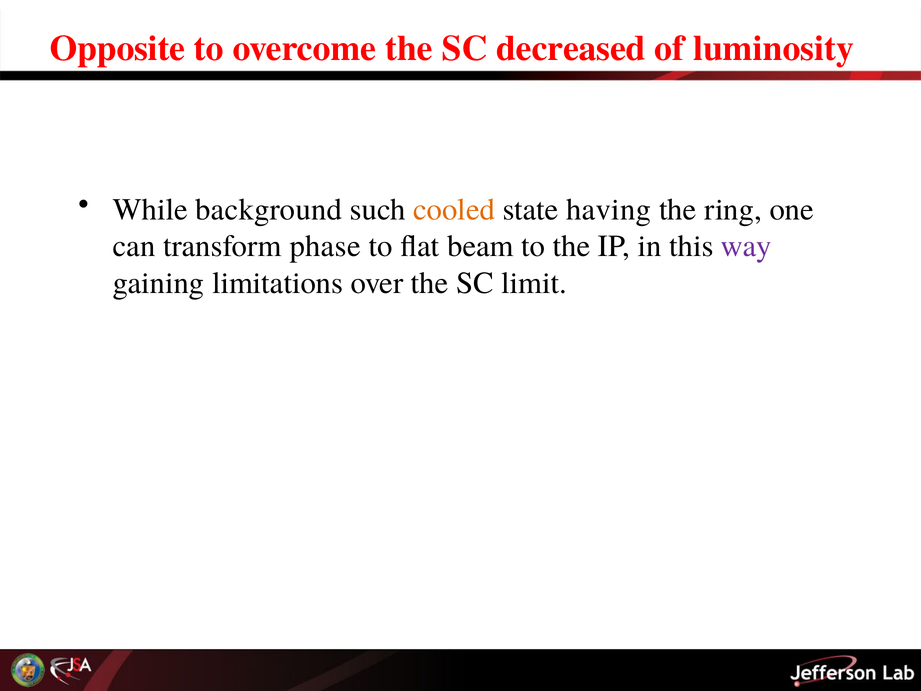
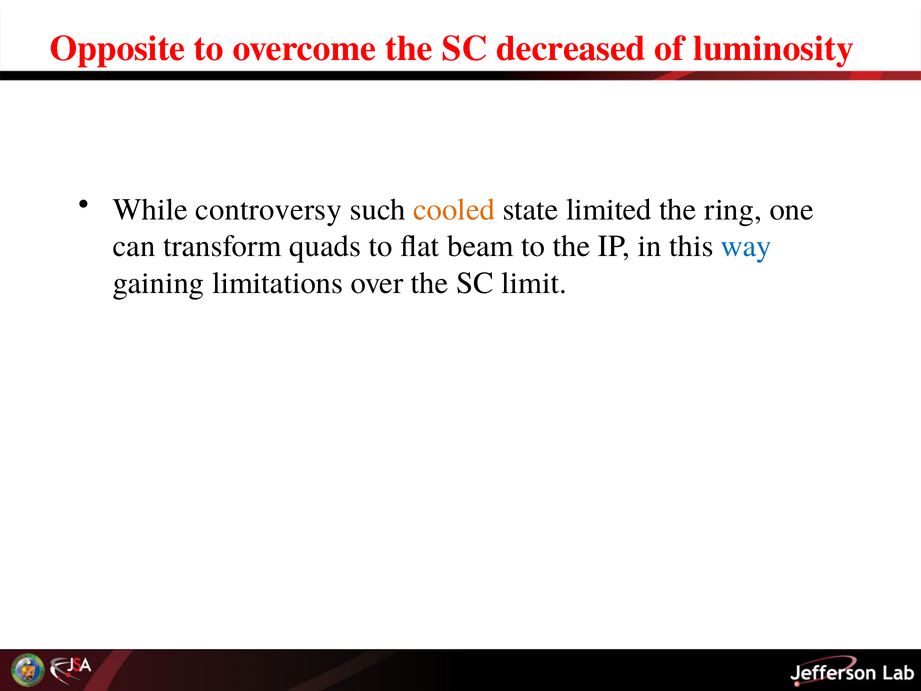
background: background -> controversy
having: having -> limited
phase: phase -> quads
way colour: purple -> blue
